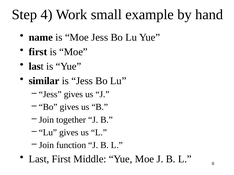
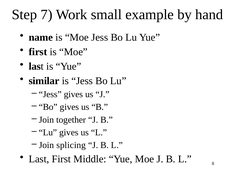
4: 4 -> 7
function: function -> splicing
